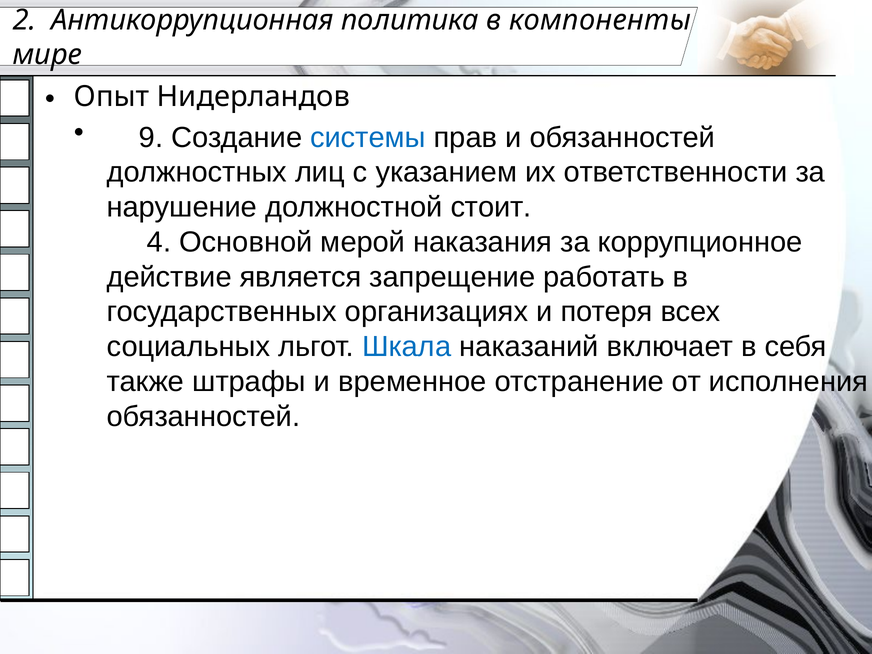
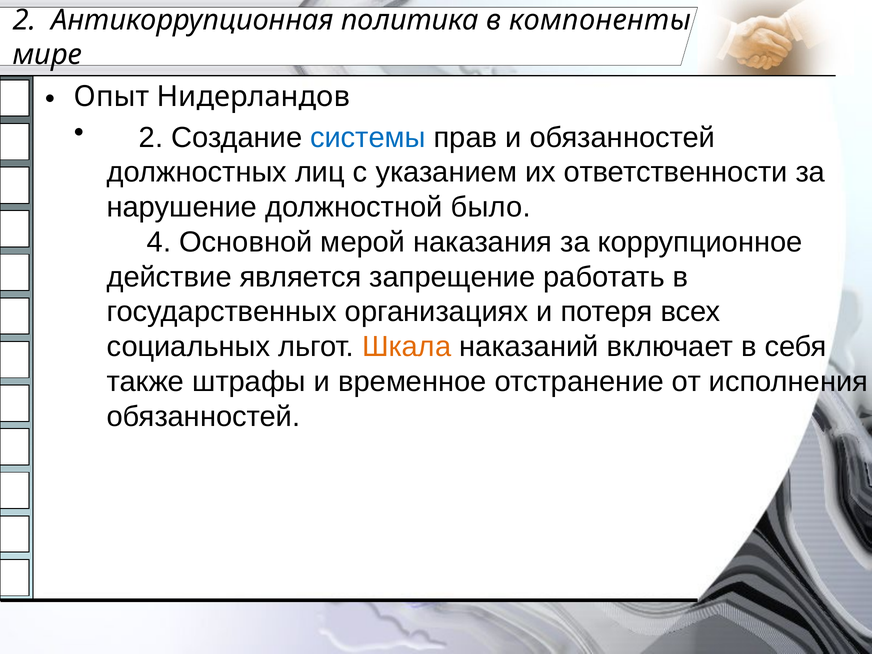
9 at (151, 137): 9 -> 2
стоит: стоит -> было
Шкала colour: blue -> orange
